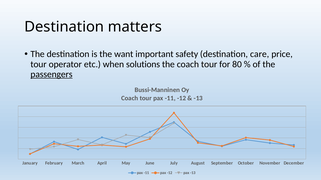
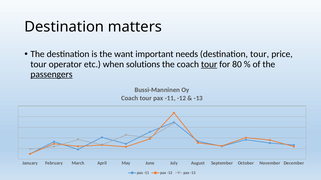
safety: safety -> needs
destination care: care -> tour
tour at (209, 64) underline: none -> present
